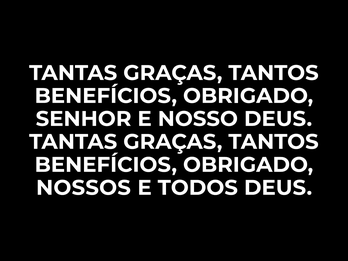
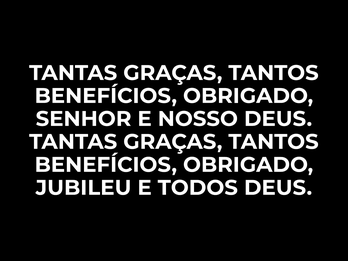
NOSSOS: NOSSOS -> JUBILEU
